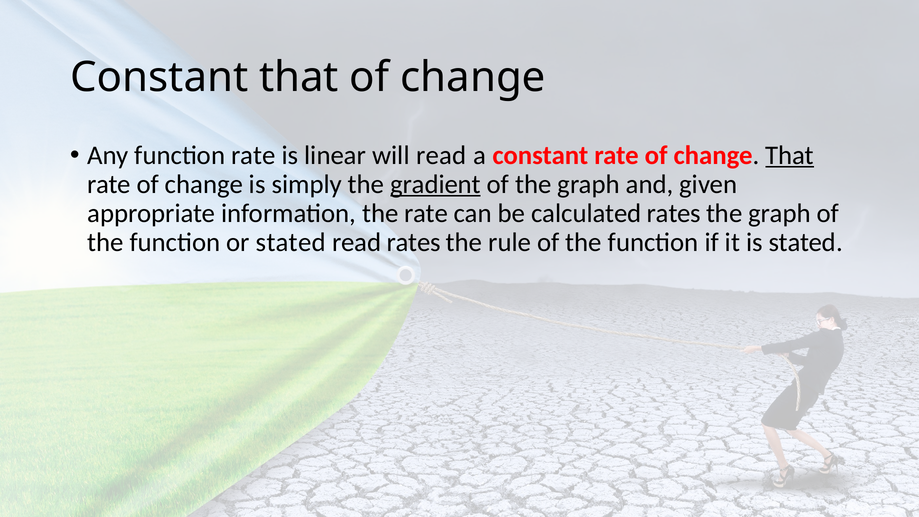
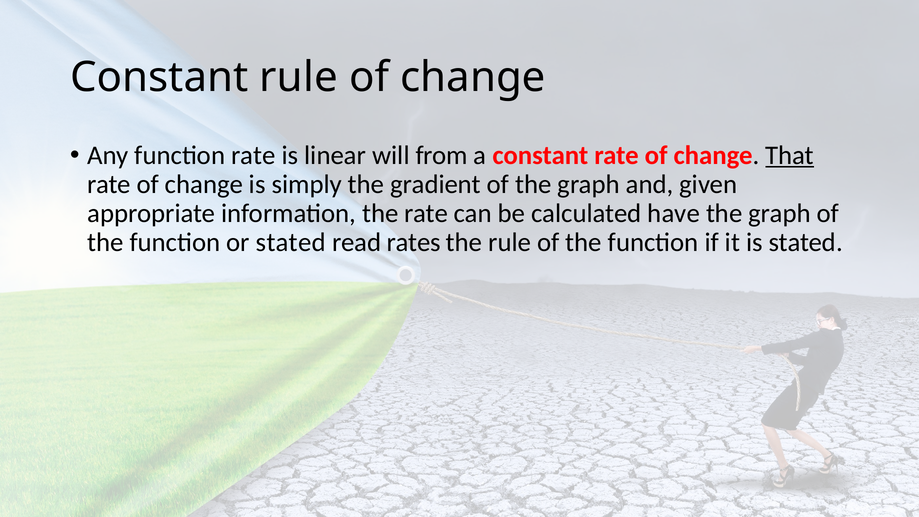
Constant that: that -> rule
will read: read -> from
gradient underline: present -> none
calculated rates: rates -> have
